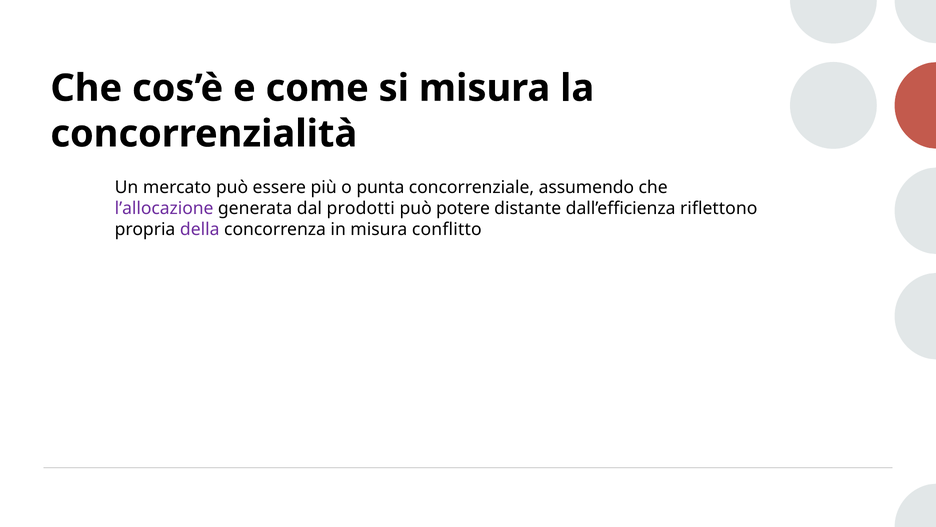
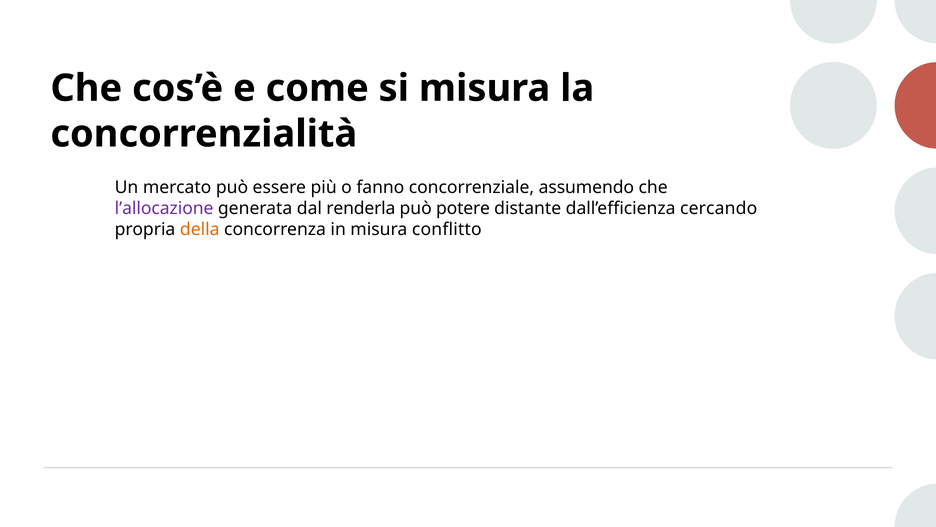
punta: punta -> fanno
prodotti: prodotti -> renderla
riflettono: riflettono -> cercando
della colour: purple -> orange
